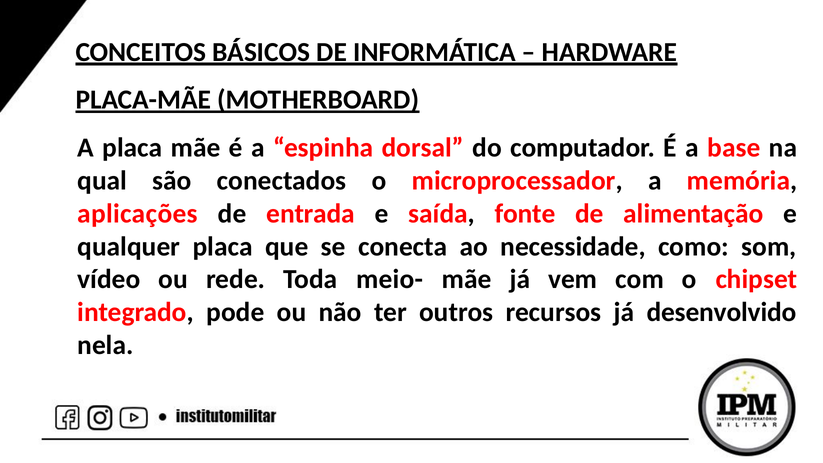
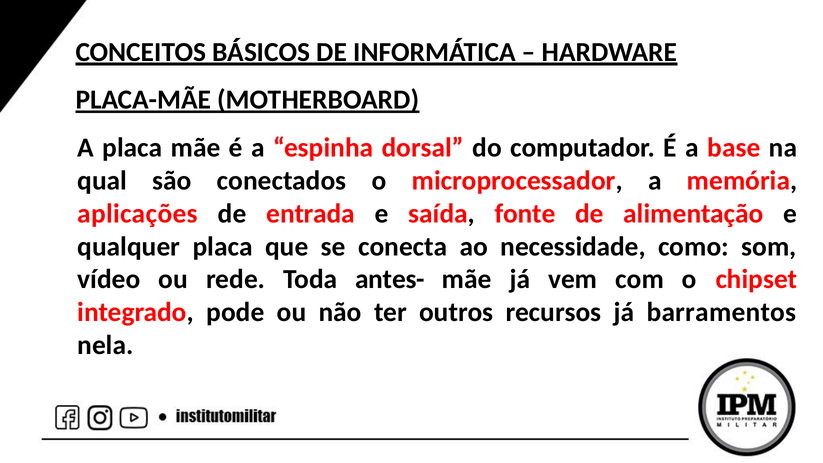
meio-: meio- -> antes-
desenvolvido: desenvolvido -> barramentos
